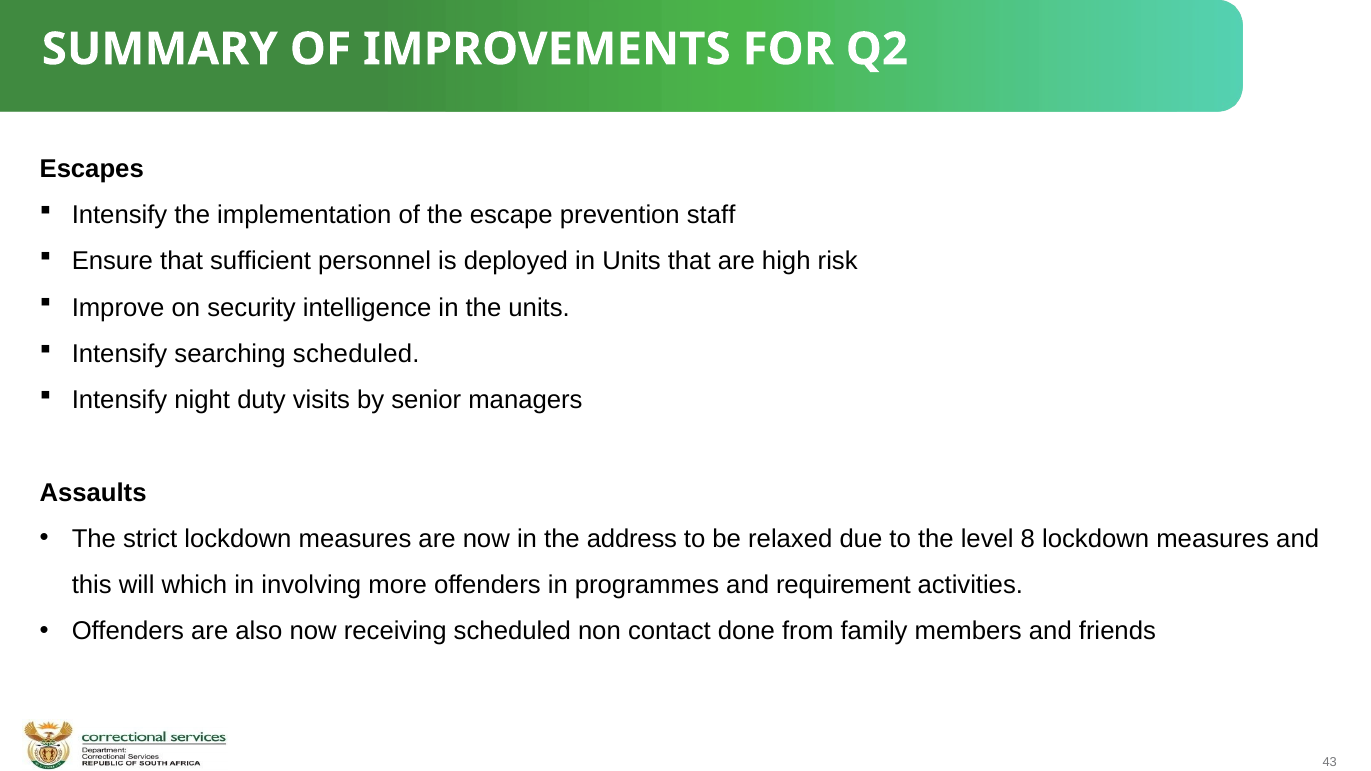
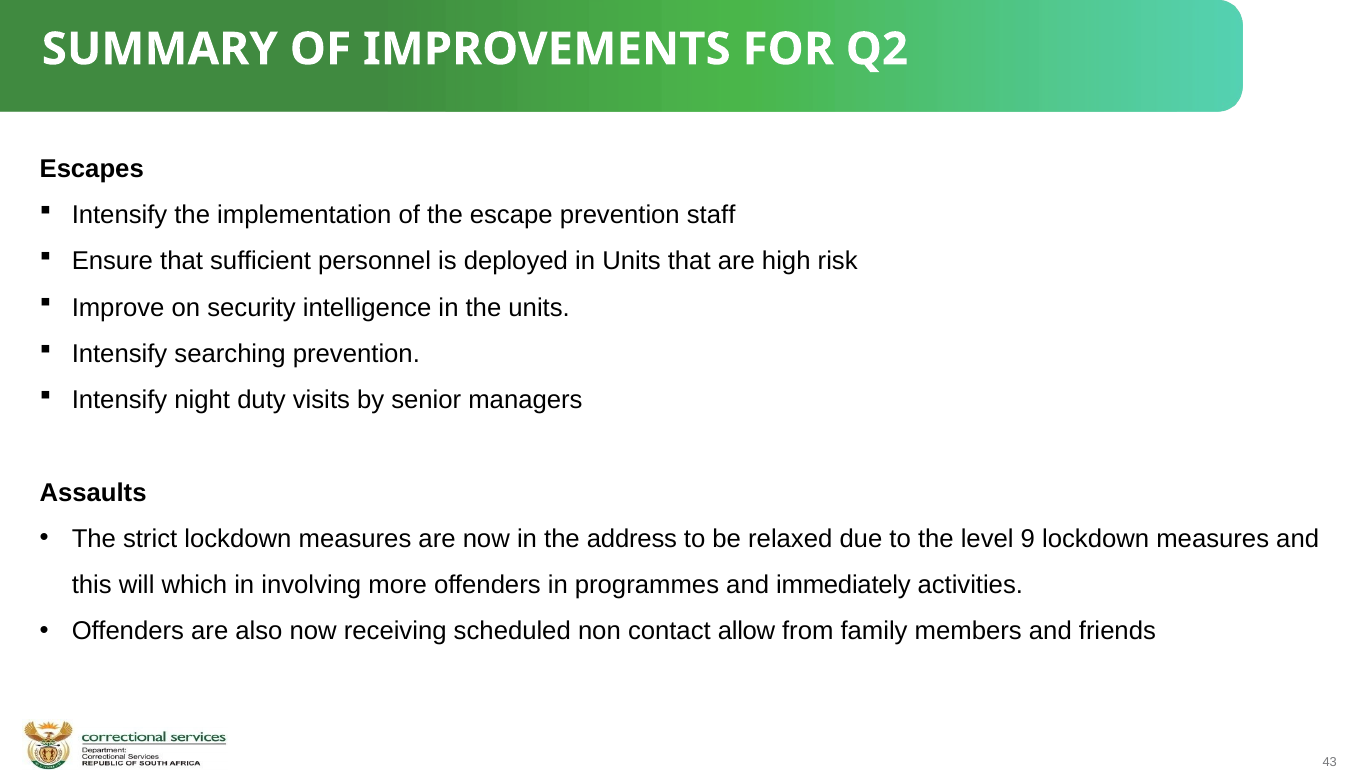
searching scheduled: scheduled -> prevention
8: 8 -> 9
requirement: requirement -> immediately
done: done -> allow
